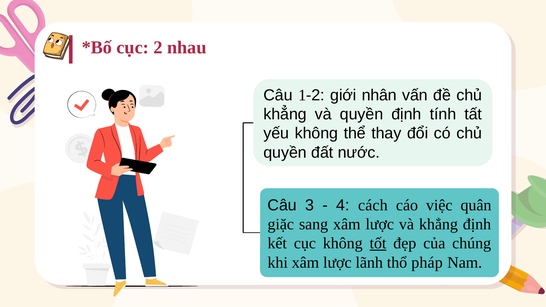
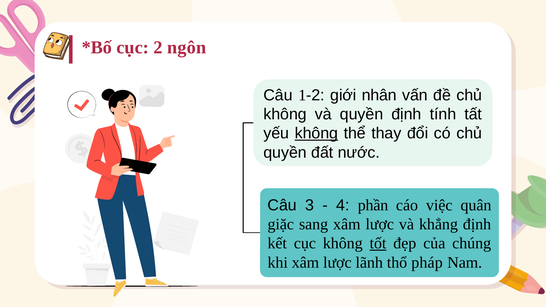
nhau: nhau -> ngôn
khẳng at (285, 114): khẳng -> không
không at (316, 133) underline: none -> present
cách: cách -> phần
